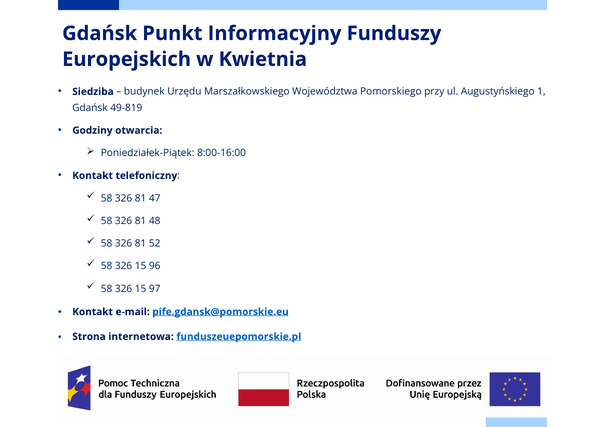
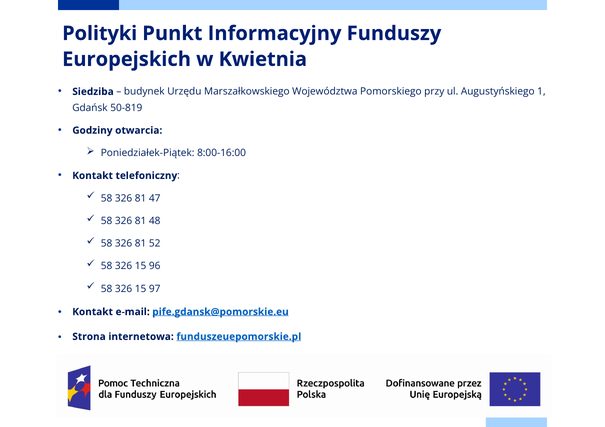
Gdańsk at (100, 33): Gdańsk -> Polityki
49-819: 49-819 -> 50-819
